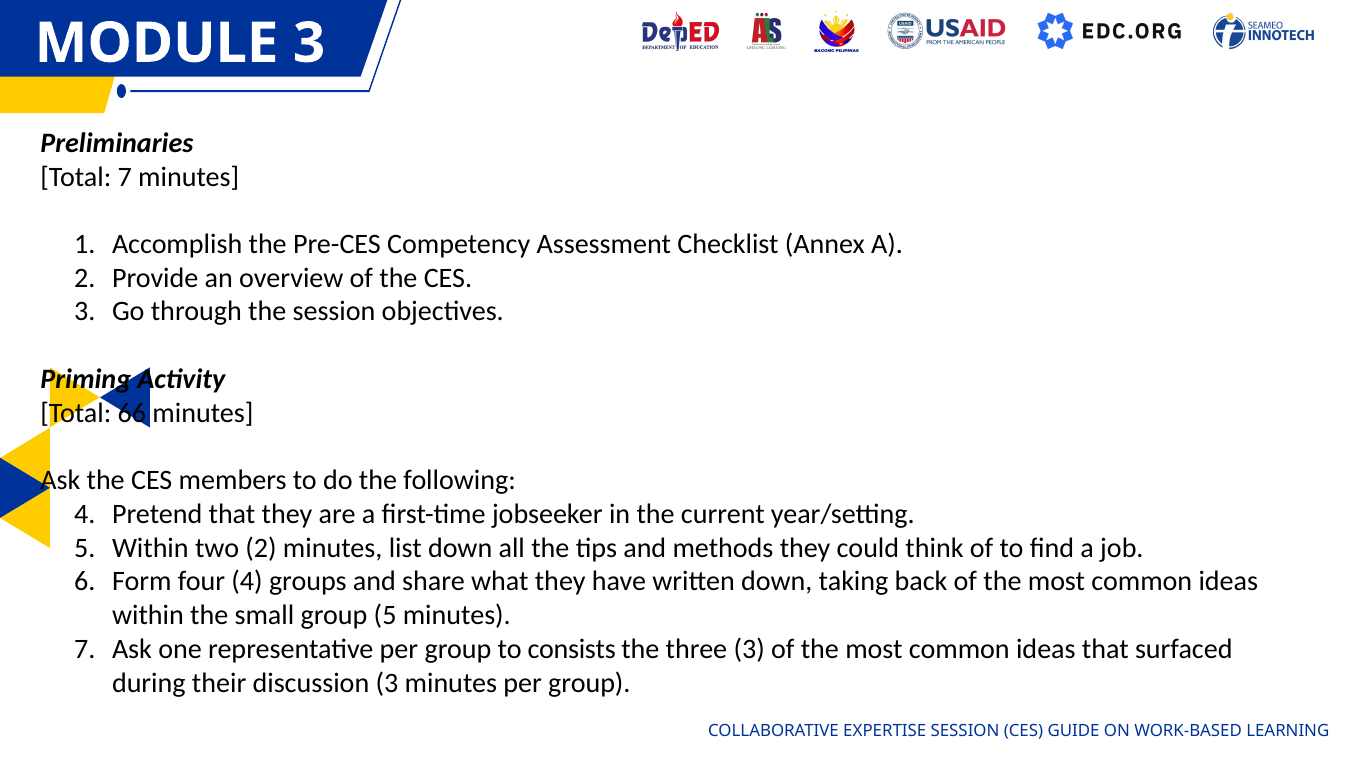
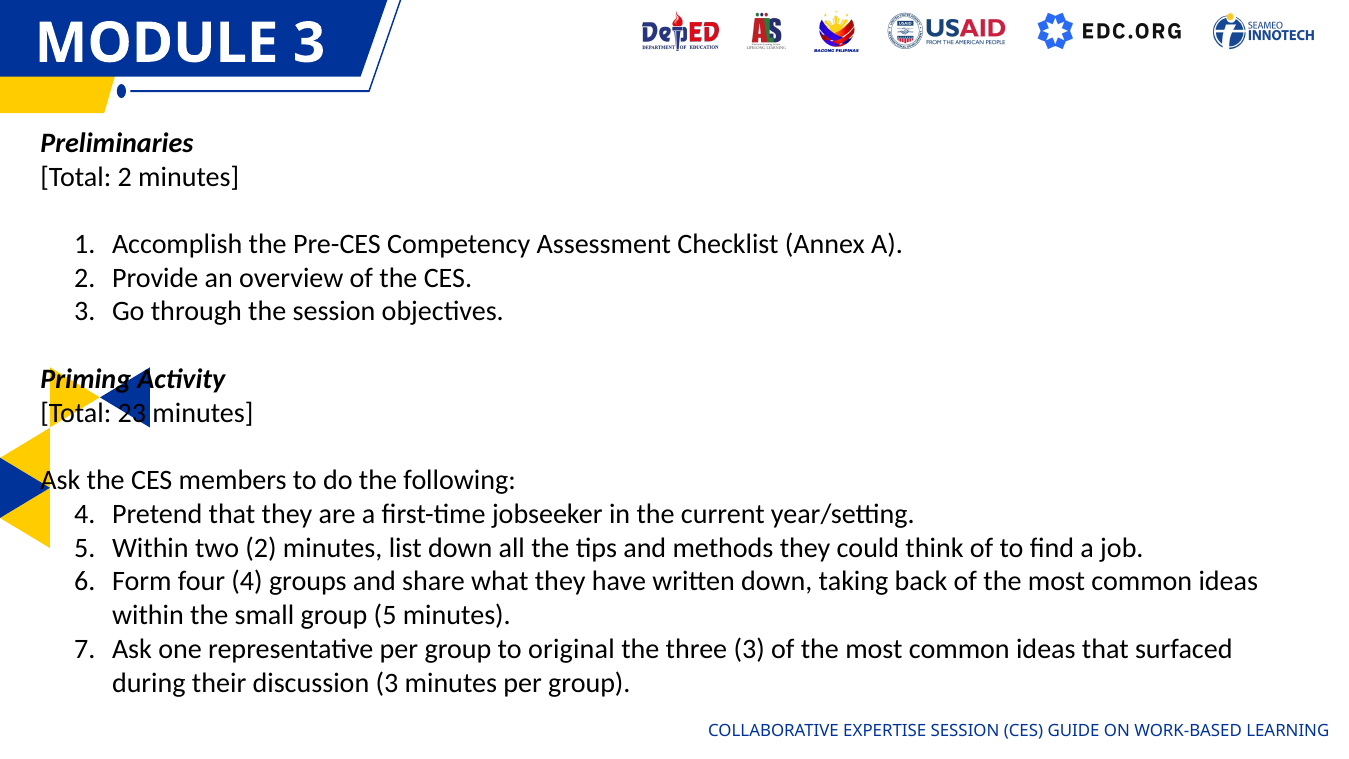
Total 7: 7 -> 2
66: 66 -> 23
consists: consists -> original
